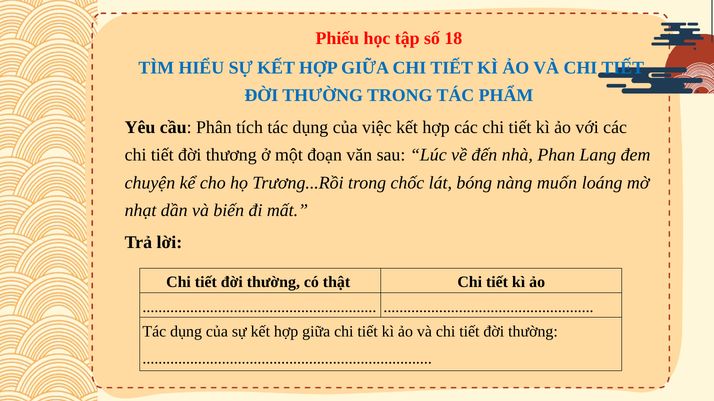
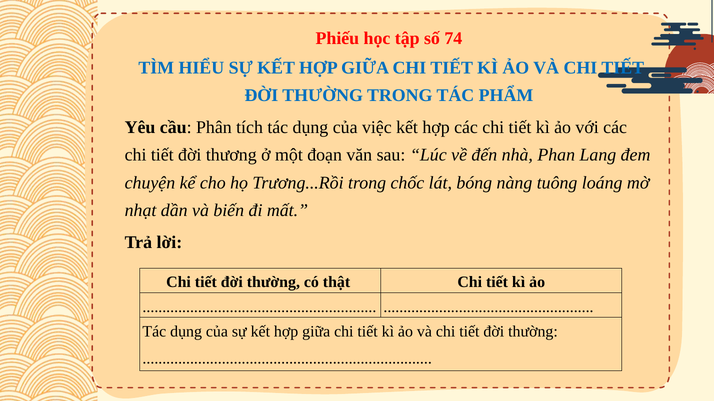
18: 18 -> 74
muốn: muốn -> tuông
